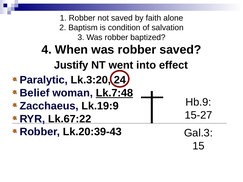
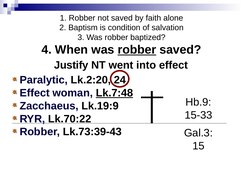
robber at (137, 50) underline: none -> present
Lk.3:20: Lk.3:20 -> Lk.2:20
Belief at (35, 93): Belief -> Effect
15-27: 15-27 -> 15-33
Lk.67:22: Lk.67:22 -> Lk.70:22
Lk.20:39-43: Lk.20:39-43 -> Lk.73:39-43
